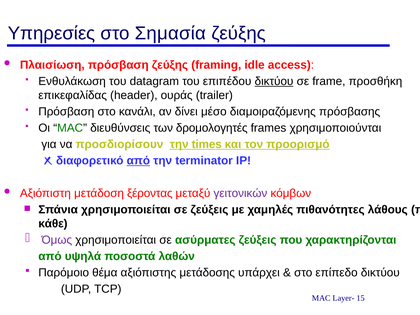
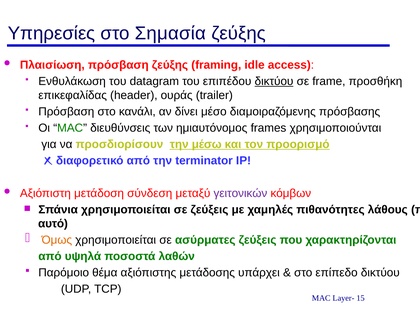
δρομολογητές: δρομολογητές -> ημιαυτόνομος
times: times -> μέσω
από at (138, 161) underline: present -> none
ξέροντας: ξέροντας -> σύνδεση
κάθε: κάθε -> αυτό
Όμως colour: purple -> orange
